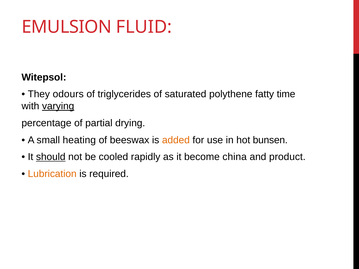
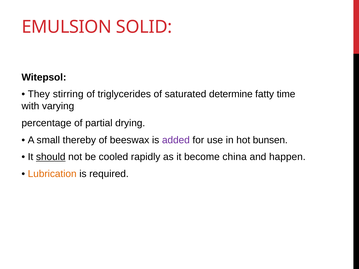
FLUID: FLUID -> SOLID
odours: odours -> stirring
polythene: polythene -> determine
varying underline: present -> none
heating: heating -> thereby
added colour: orange -> purple
product: product -> happen
